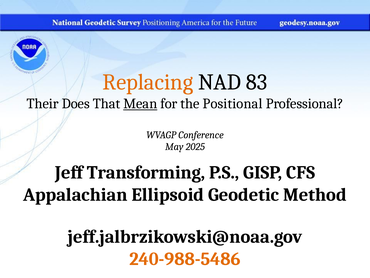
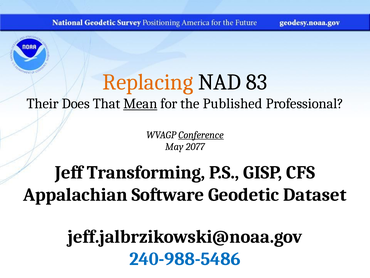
Positional: Positional -> Published
Conference underline: none -> present
2025: 2025 -> 2077
Ellipsoid: Ellipsoid -> Software
Method: Method -> Dataset
240-988-5486 colour: orange -> blue
